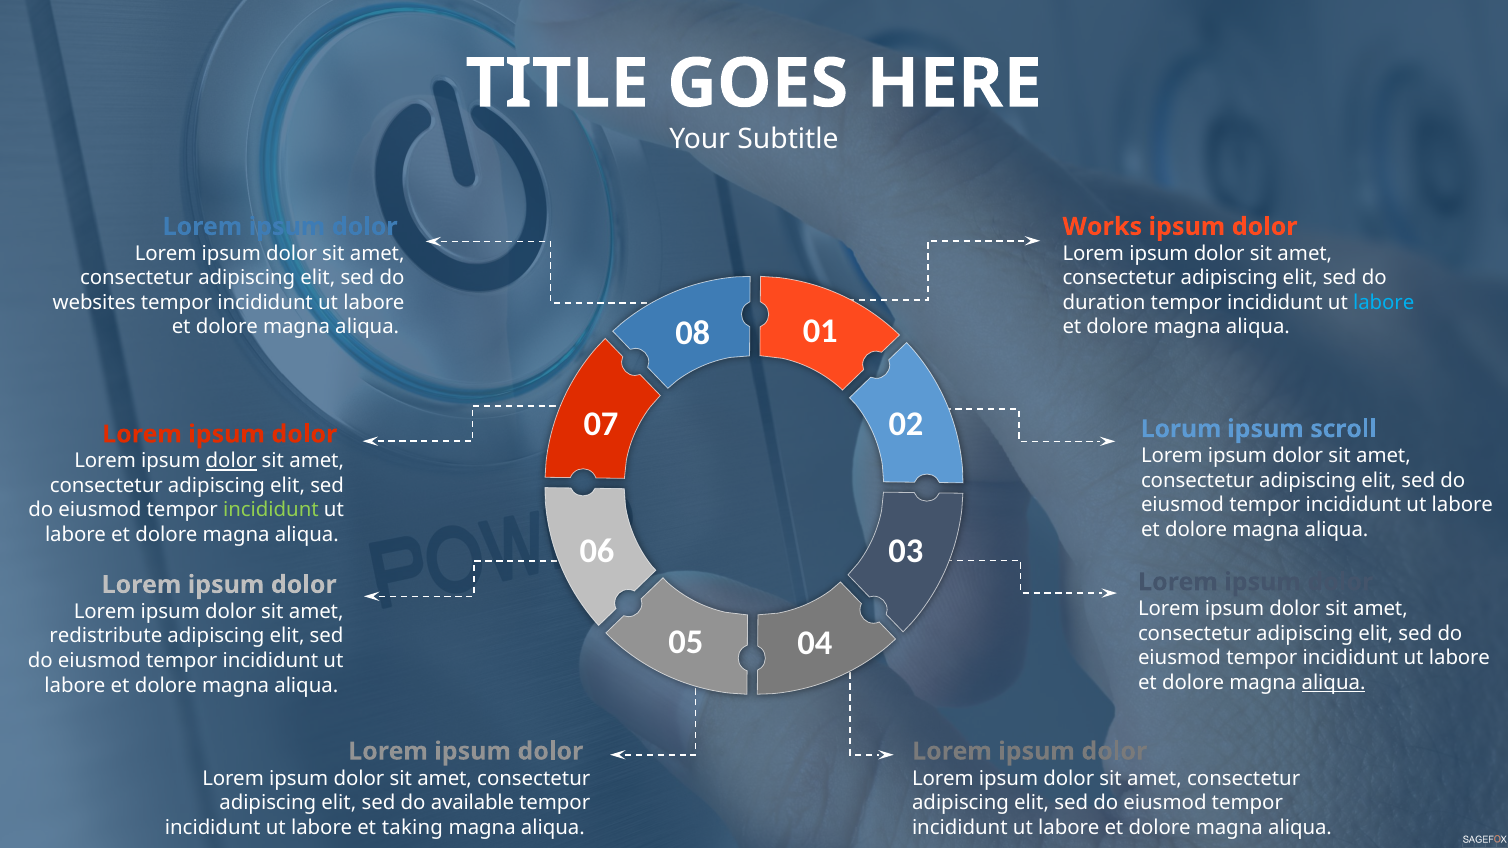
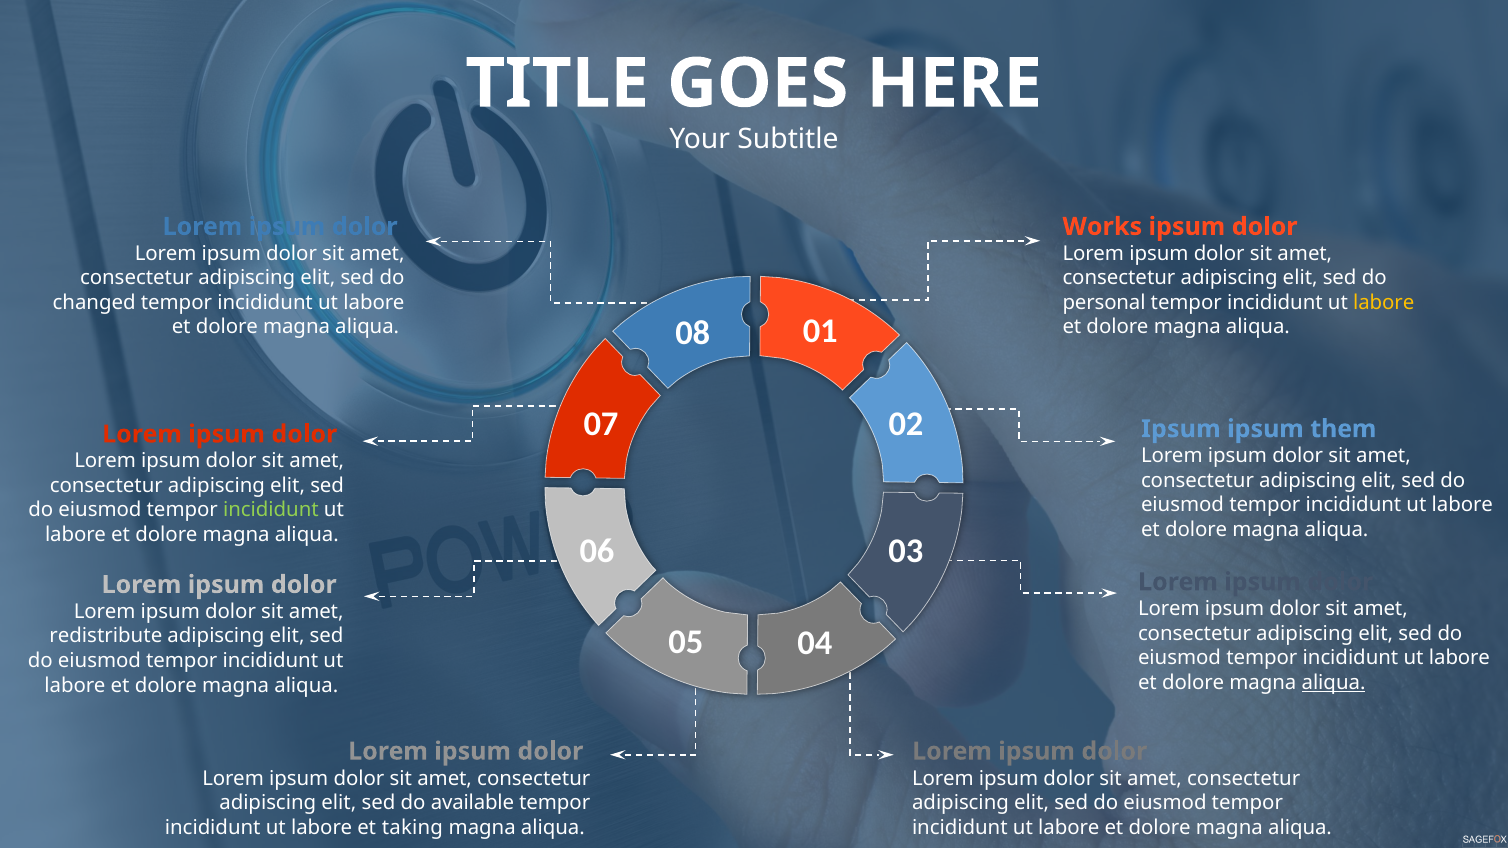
websites: websites -> changed
duration: duration -> personal
labore at (1384, 303) colour: light blue -> yellow
Lorum at (1181, 429): Lorum -> Ipsum
scroll: scroll -> them
dolor at (231, 461) underline: present -> none
